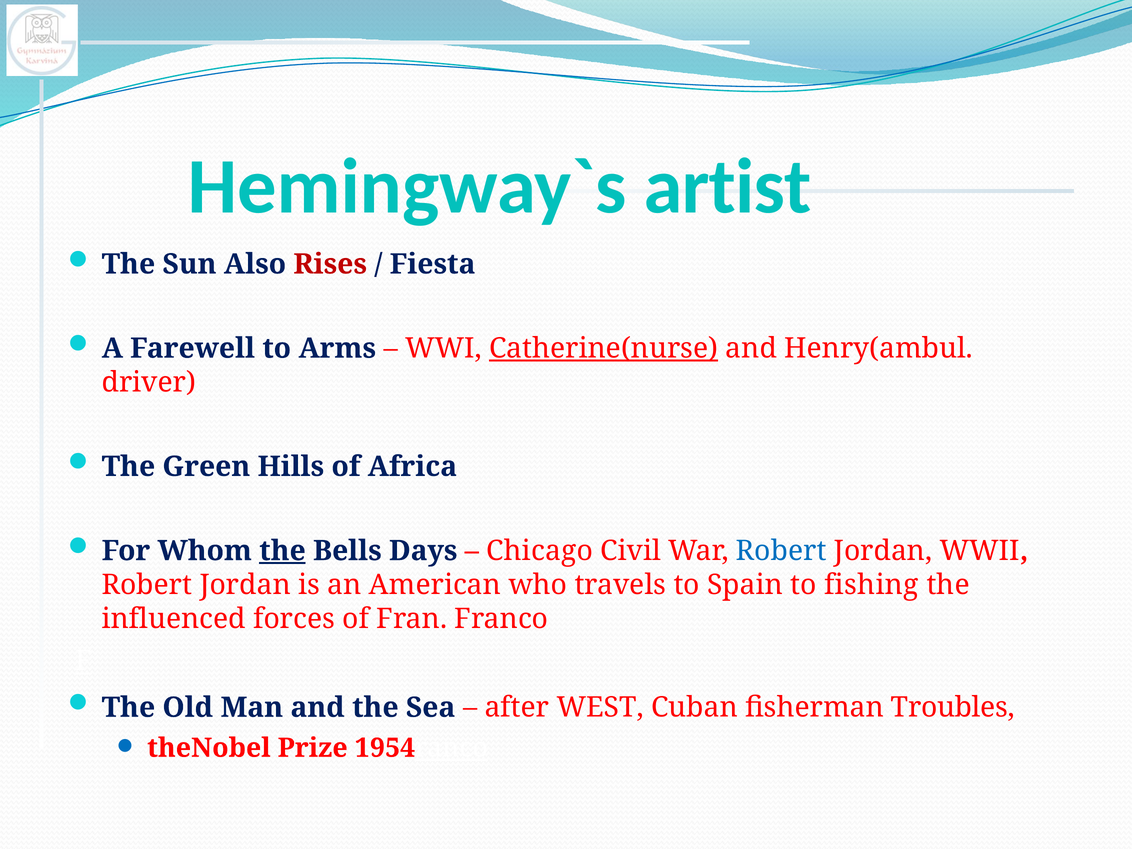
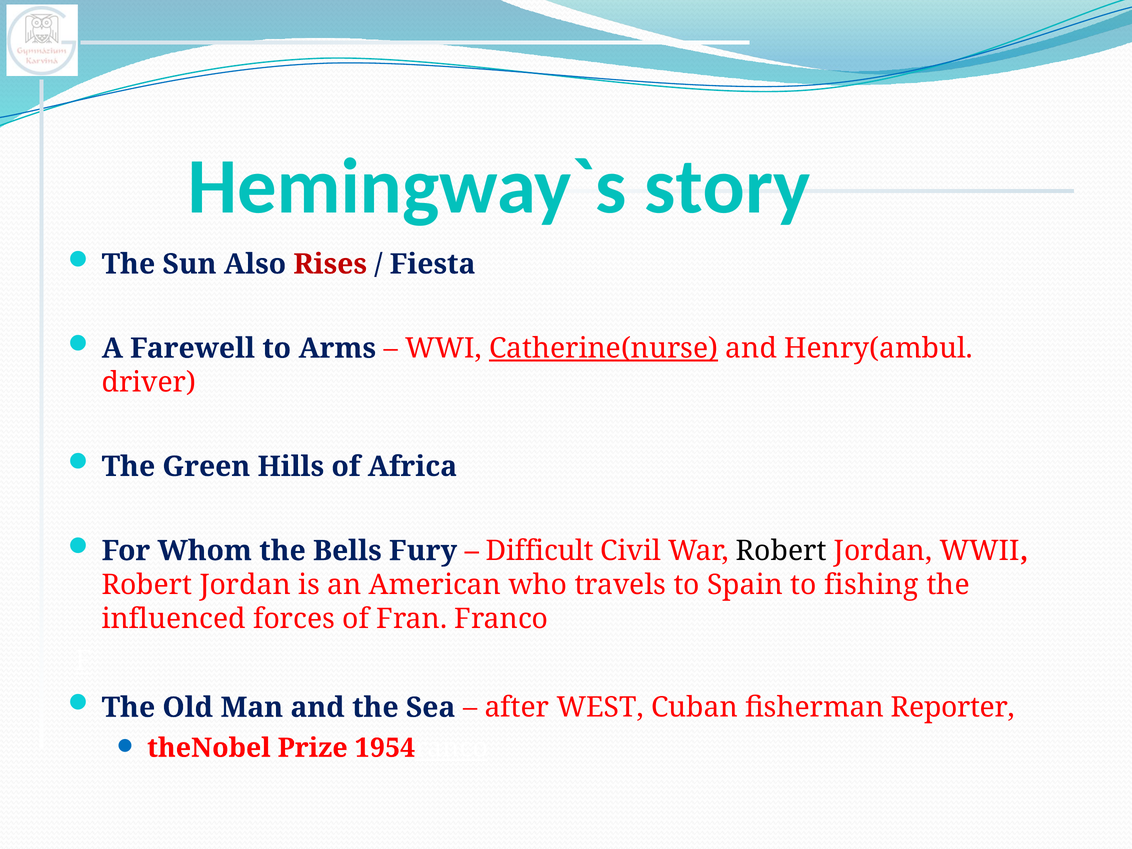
artist: artist -> story
the at (282, 551) underline: present -> none
Days: Days -> Fury
Chicago: Chicago -> Difficult
Robert at (781, 551) colour: blue -> black
Troubles: Troubles -> Reporter
